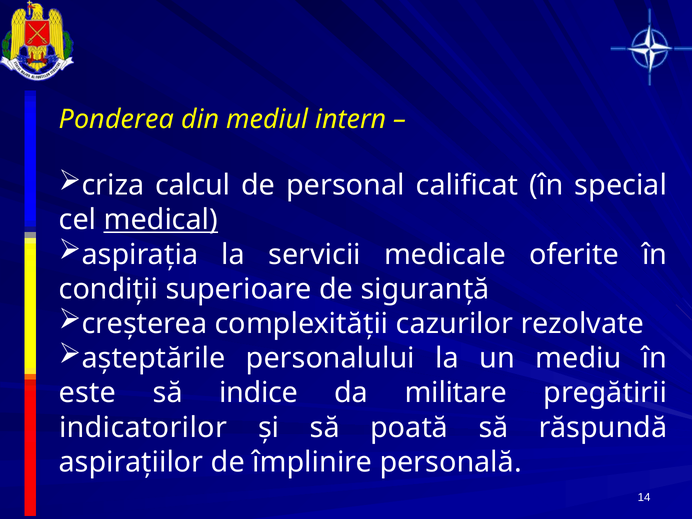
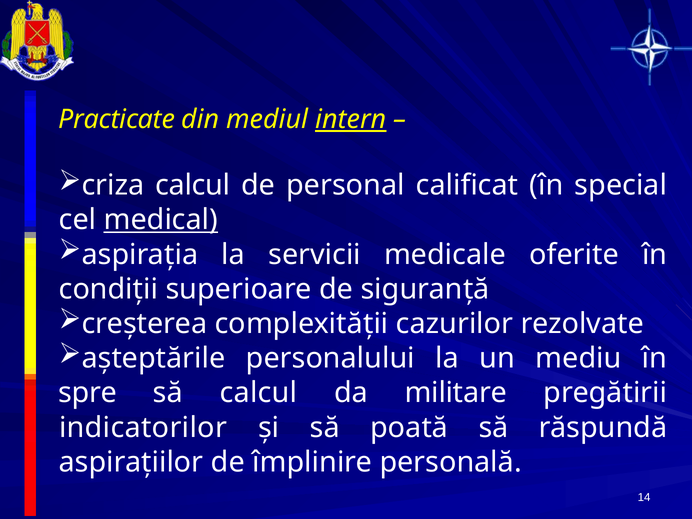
Ponderea: Ponderea -> Practicate
intern underline: none -> present
este: este -> spre
să indice: indice -> calcul
